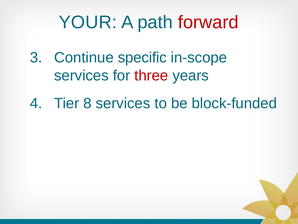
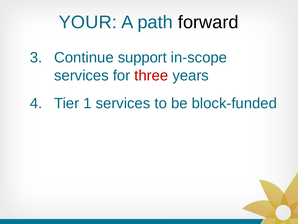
forward colour: red -> black
specific: specific -> support
8: 8 -> 1
